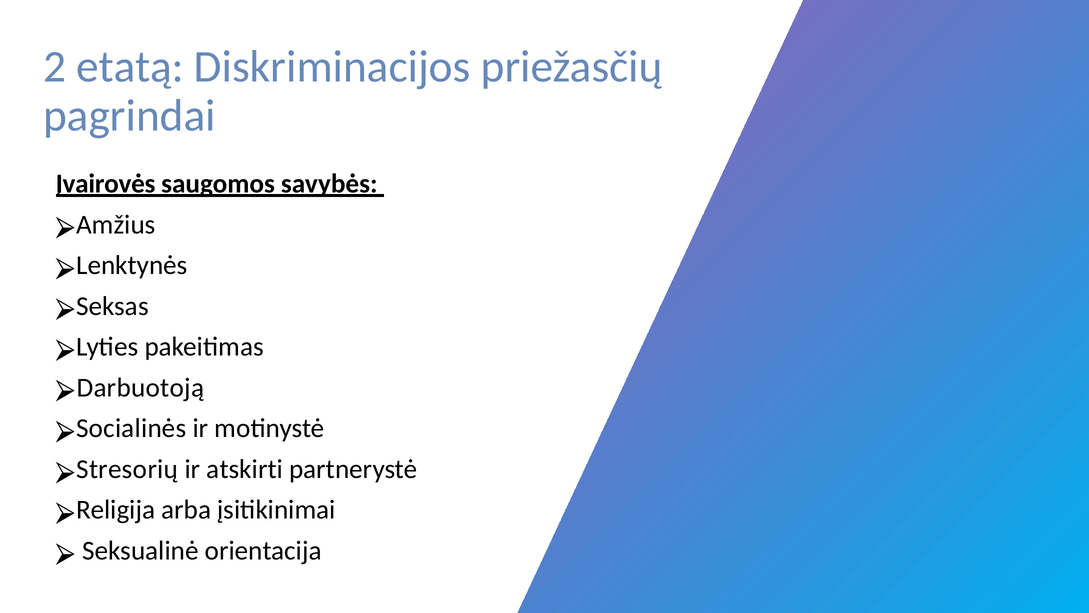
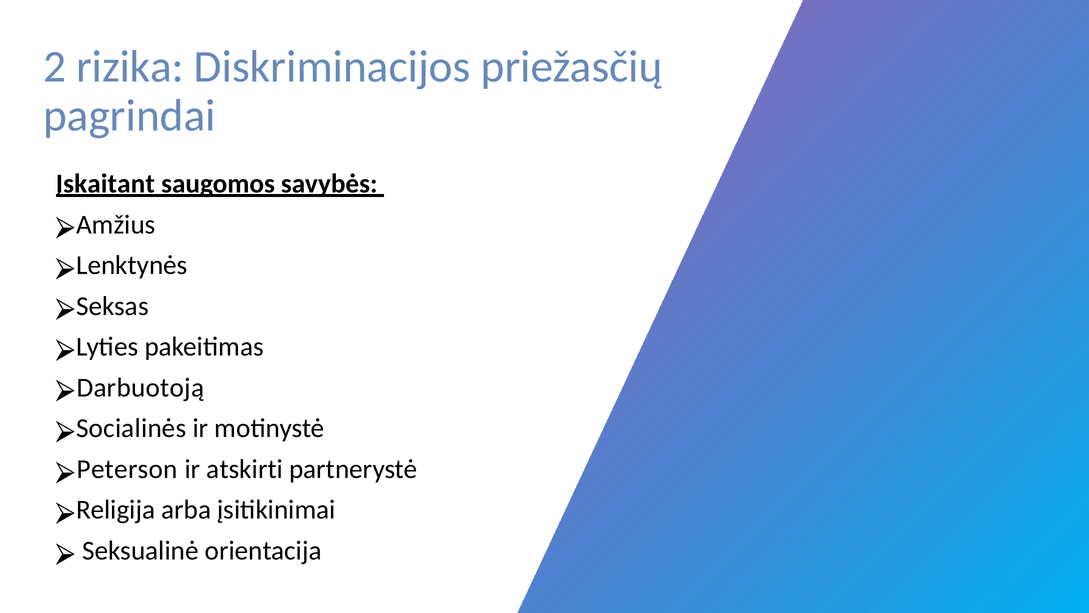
etatą: etatą -> rizika
Įvairovės: Įvairovės -> Įskaitant
Stresorių: Stresorių -> Peterson
